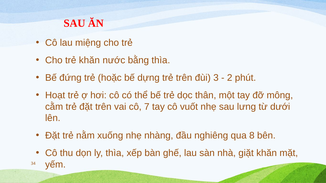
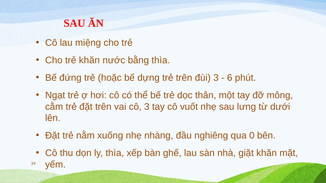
2: 2 -> 6
Hoạt: Hoạt -> Ngạt
cô 7: 7 -> 3
8: 8 -> 0
